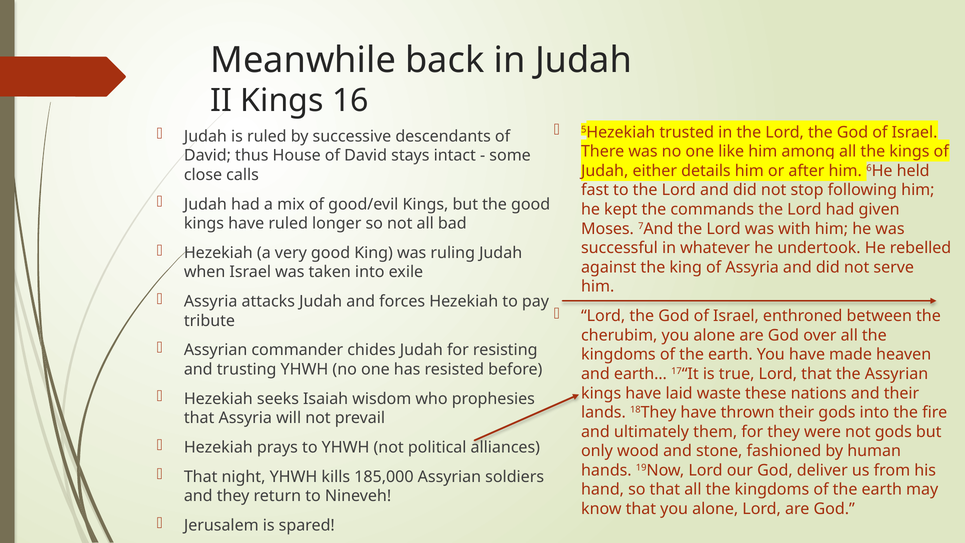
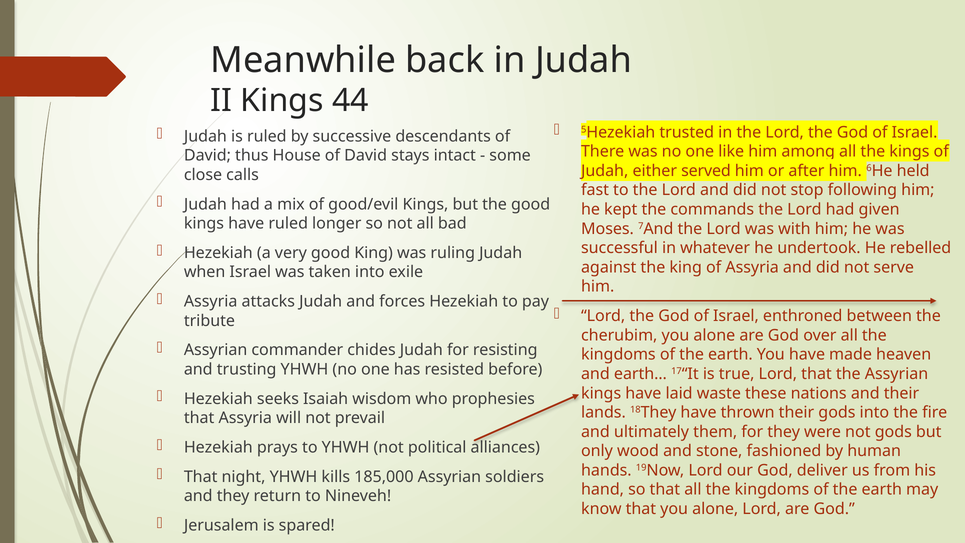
16: 16 -> 44
details: details -> served
